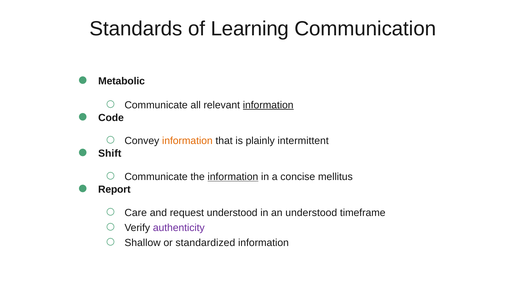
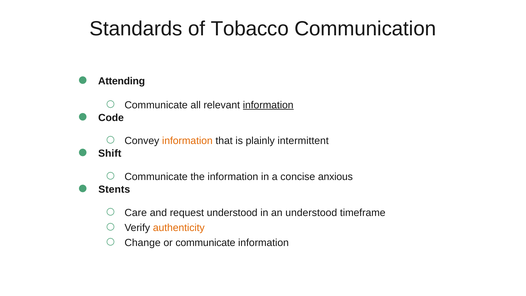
Learning: Learning -> Tobacco
Metabolic: Metabolic -> Attending
information at (233, 177) underline: present -> none
mellitus: mellitus -> anxious
Report: Report -> Stents
authenticity colour: purple -> orange
Shallow: Shallow -> Change
or standardized: standardized -> communicate
